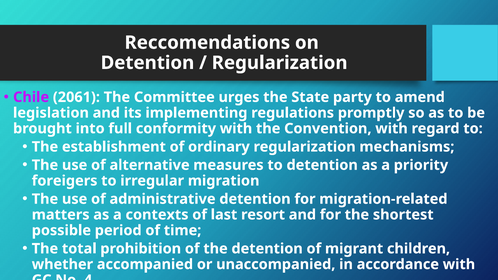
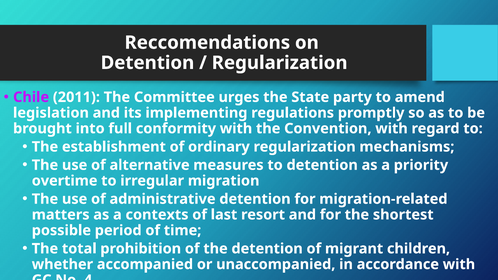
2061: 2061 -> 2011
foreigers: foreigers -> overtime
